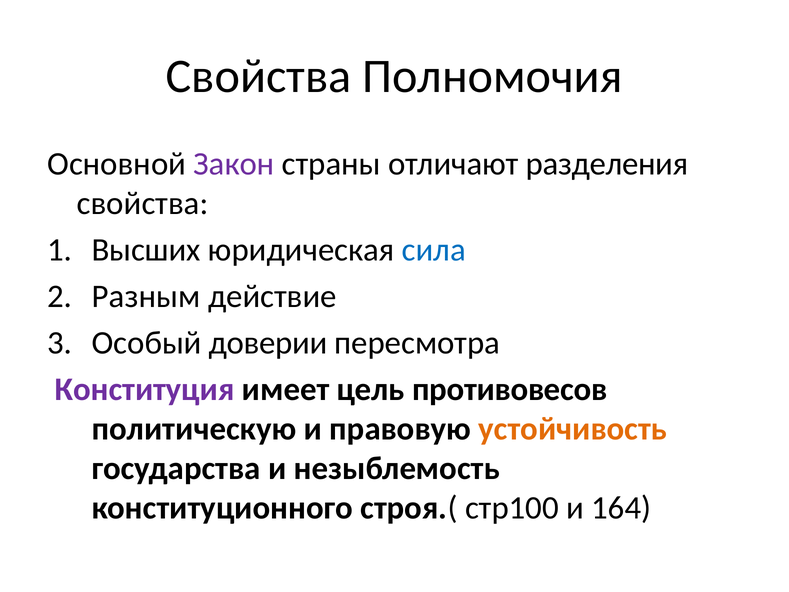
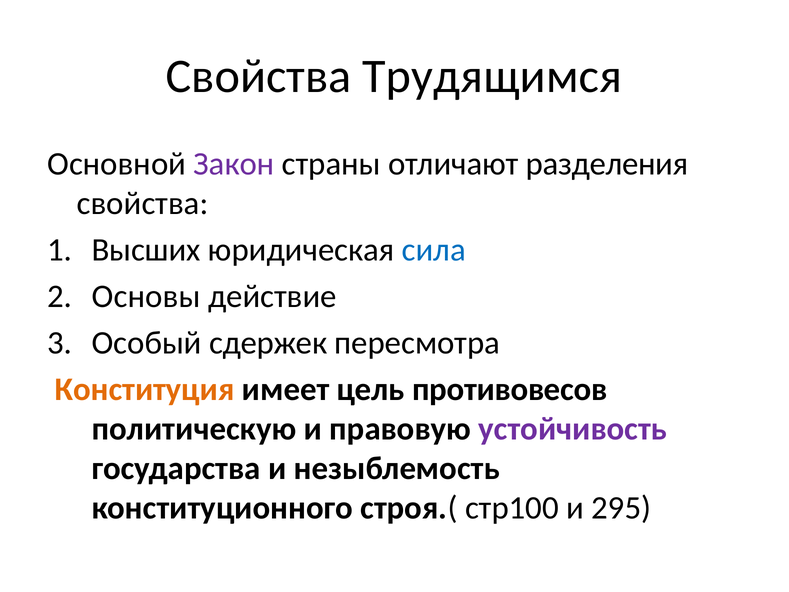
Полномочия: Полномочия -> Трудящимся
Разным: Разным -> Основы
доверии: доверии -> сдержек
Конституция colour: purple -> orange
устойчивость colour: orange -> purple
164: 164 -> 295
